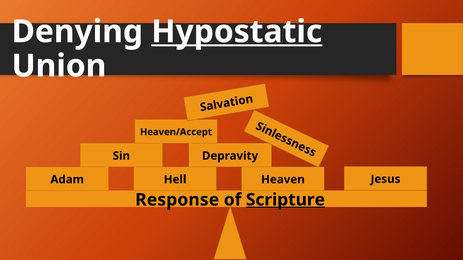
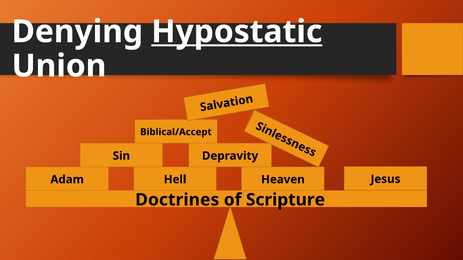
Heaven/Accept: Heaven/Accept -> Biblical/Accept
Response: Response -> Doctrines
Scripture underline: present -> none
